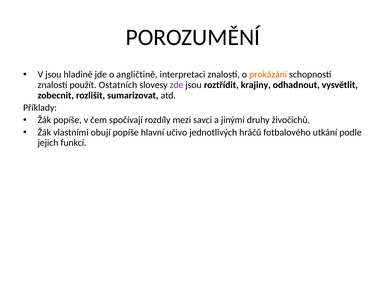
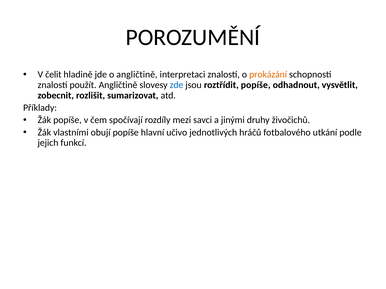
V jsou: jsou -> čelit
použít Ostatních: Ostatních -> Angličtině
zde colour: purple -> blue
roztřídit krajiny: krajiny -> popíše
